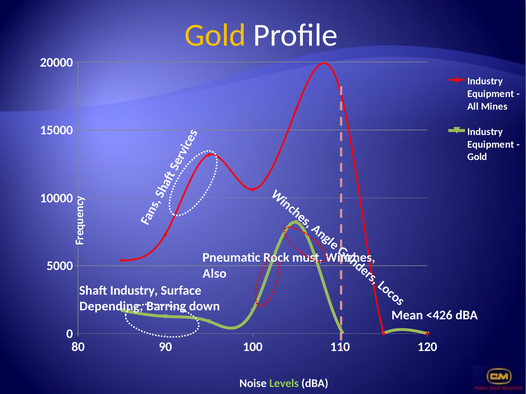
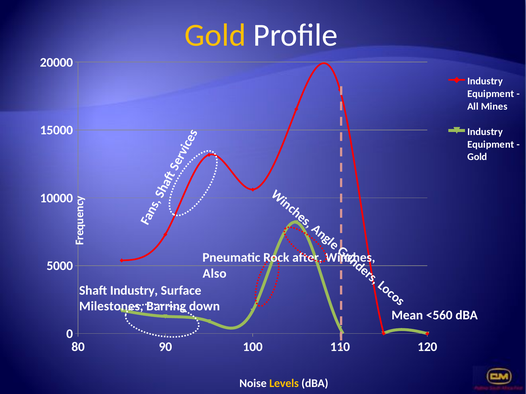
must: must -> after
Depending: Depending -> Milestones
<426: <426 -> <560
Levels colour: light green -> yellow
